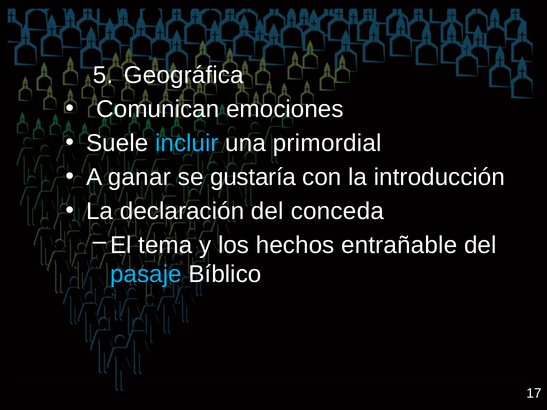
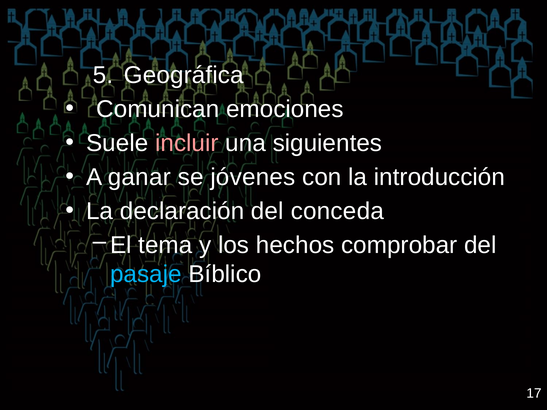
incluir colour: light blue -> pink
primordial: primordial -> siguientes
gustaría: gustaría -> jóvenes
entrañable: entrañable -> comprobar
